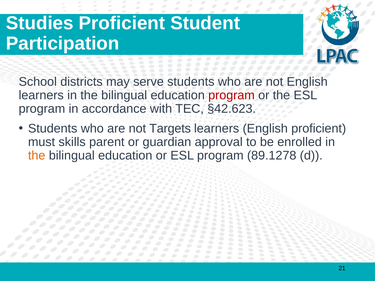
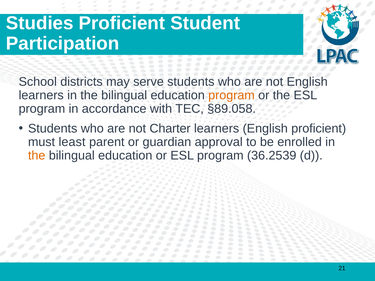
program at (232, 95) colour: red -> orange
§42.623: §42.623 -> §89.058
Targets: Targets -> Charter
skills: skills -> least
89.1278: 89.1278 -> 36.2539
